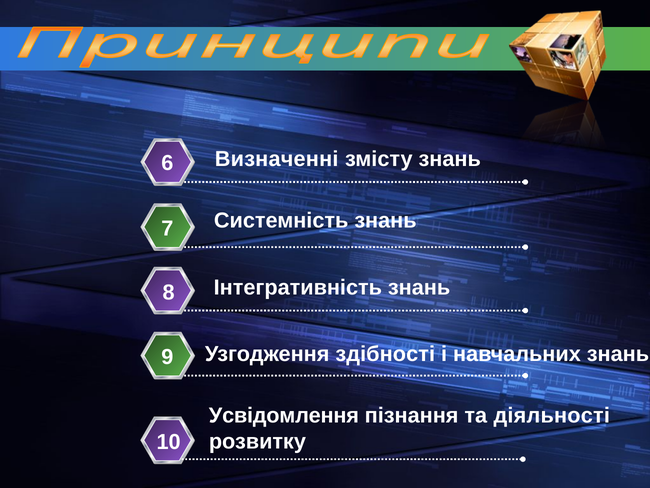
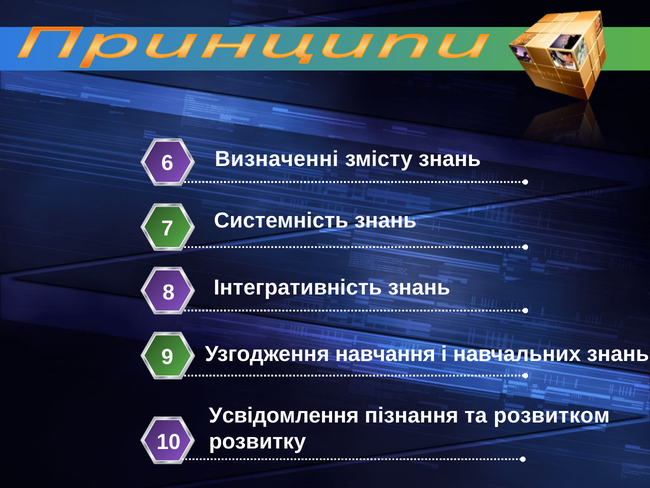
здібності: здібності -> навчання
діяльності: діяльності -> розвитком
